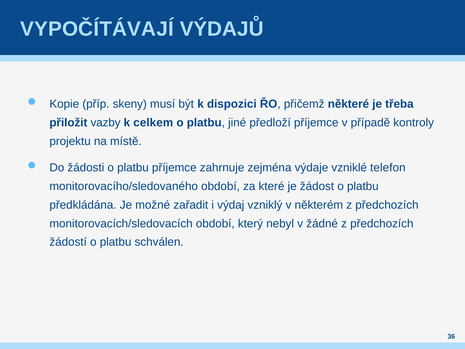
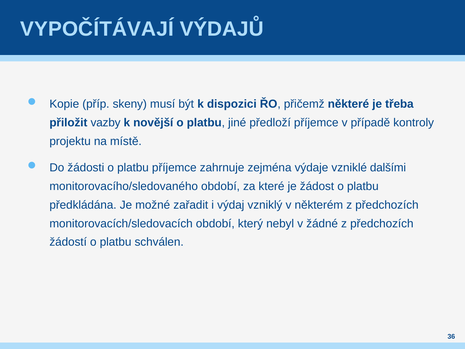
celkem: celkem -> novější
telefon: telefon -> dalšími
